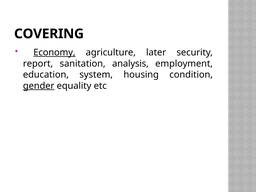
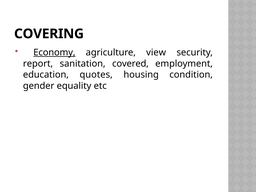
later: later -> view
analysis: analysis -> covered
system: system -> quotes
gender underline: present -> none
